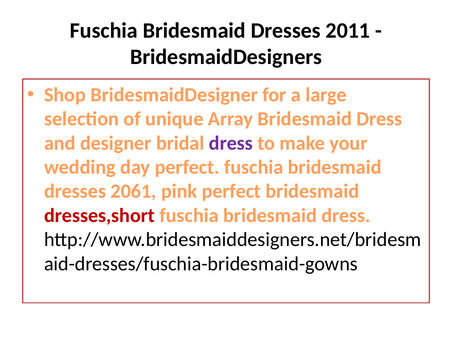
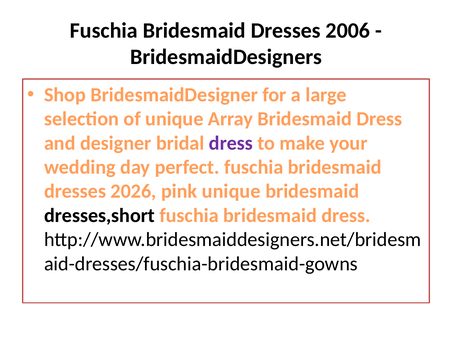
2011: 2011 -> 2006
2061: 2061 -> 2026
pink perfect: perfect -> unique
dresses,short colour: red -> black
